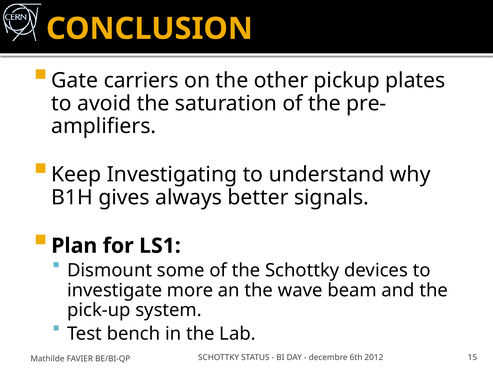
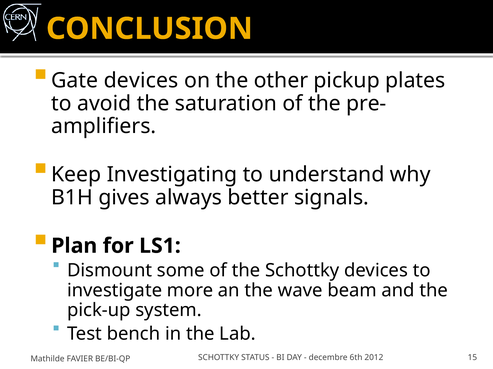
Gate carriers: carriers -> devices
